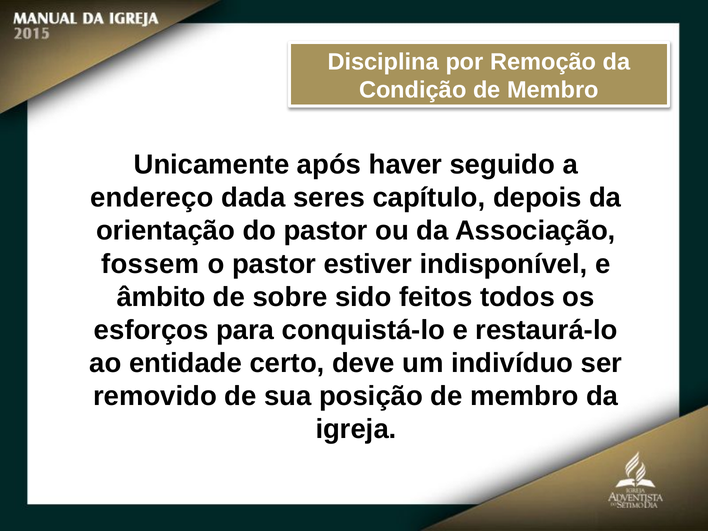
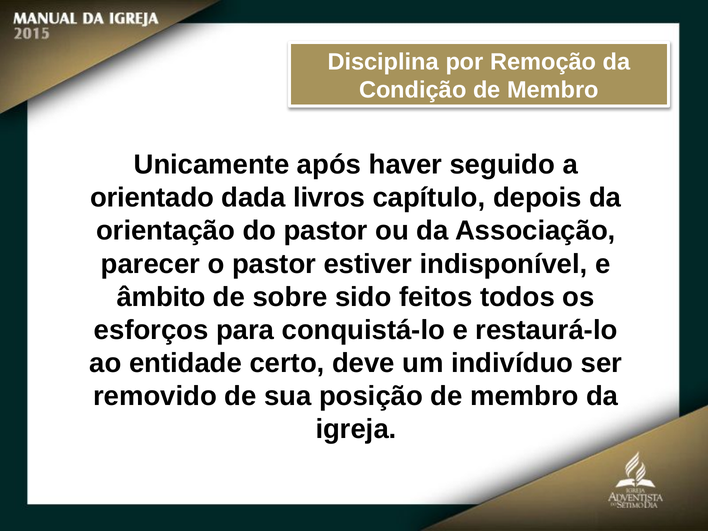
endereço: endereço -> orientado
seres: seres -> livros
fossem: fossem -> parecer
